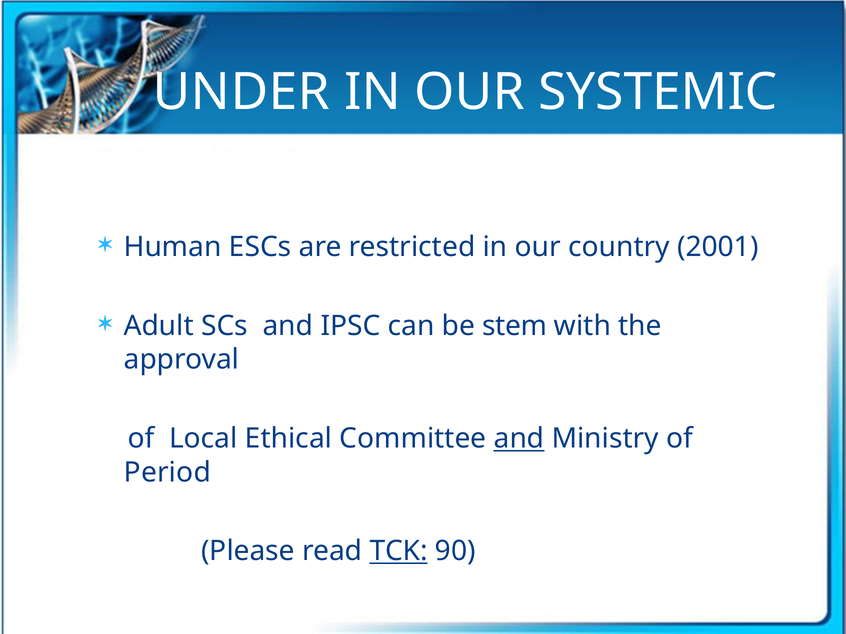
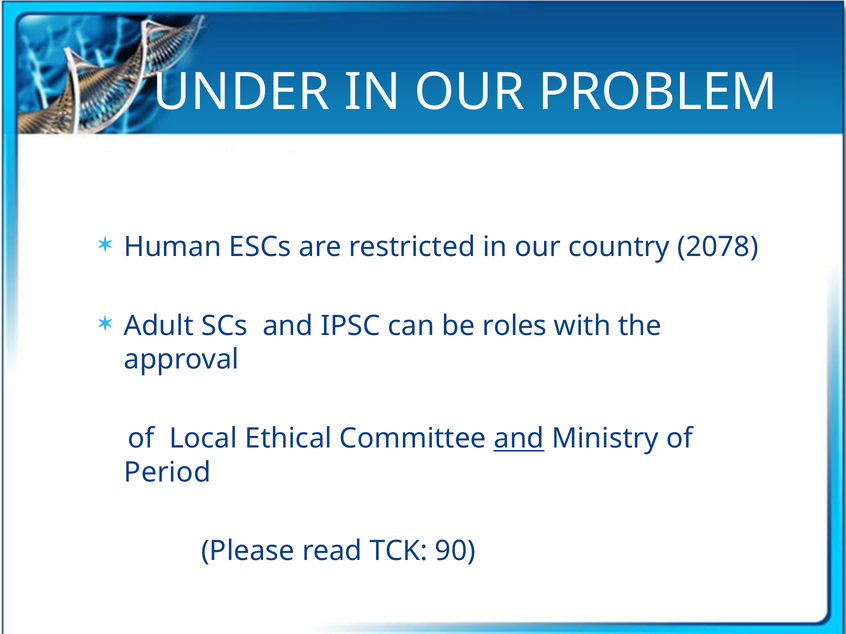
SYSTEMIC: SYSTEMIC -> PROBLEM
2001: 2001 -> 2078
stem: stem -> roles
TCK underline: present -> none
